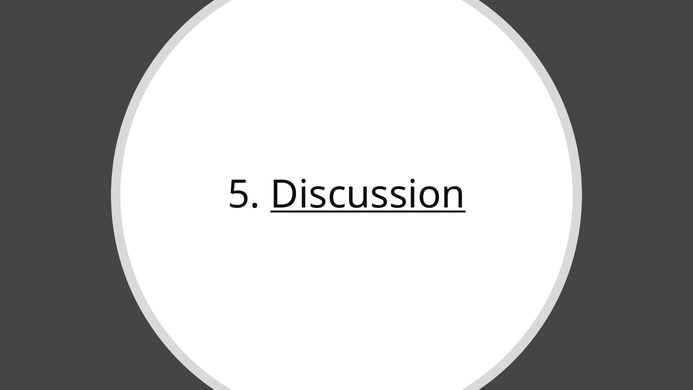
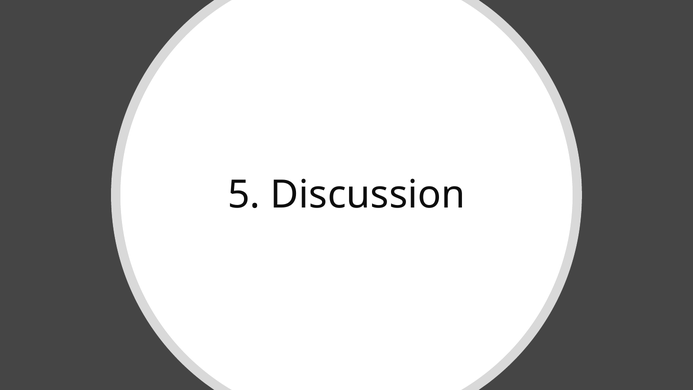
Discussion underline: present -> none
